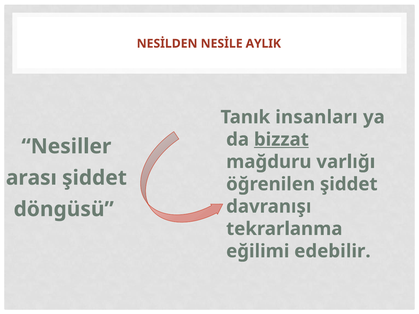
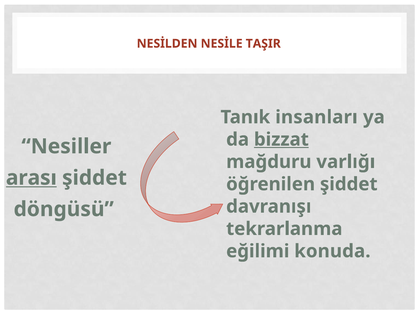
AYLIK: AYLIK -> TAŞIR
arası underline: none -> present
edebilir: edebilir -> konuda
